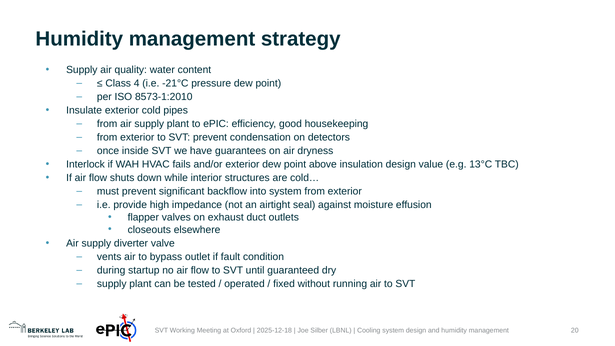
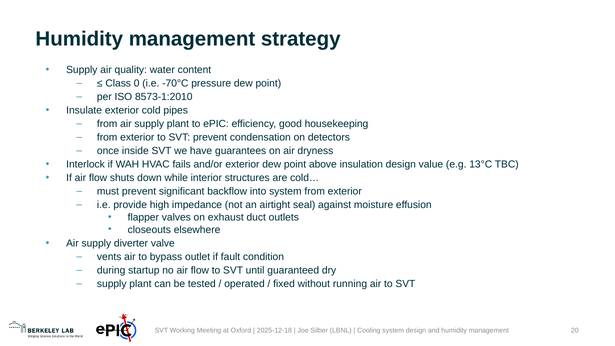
4: 4 -> 0
-21°C: -21°C -> -70°C
